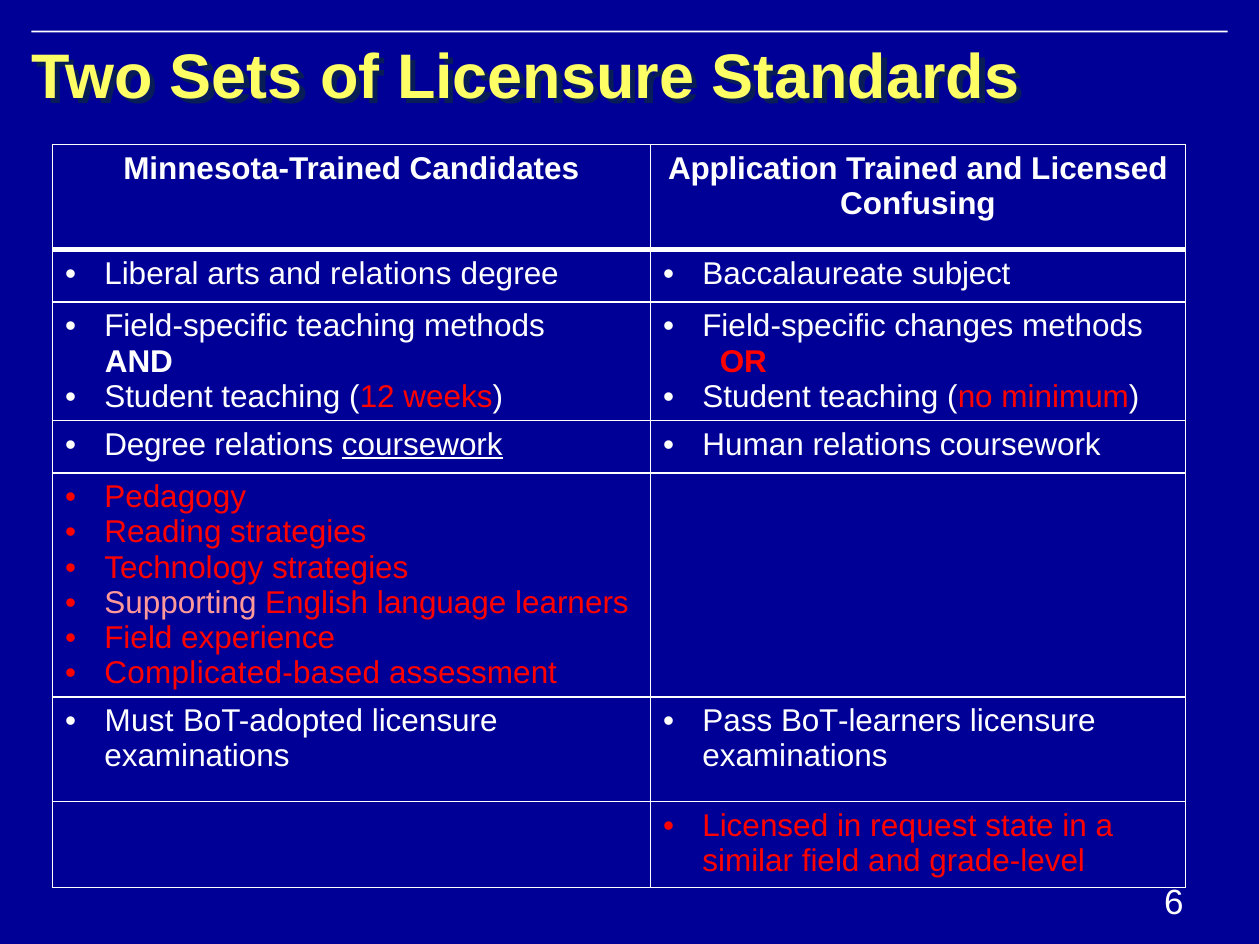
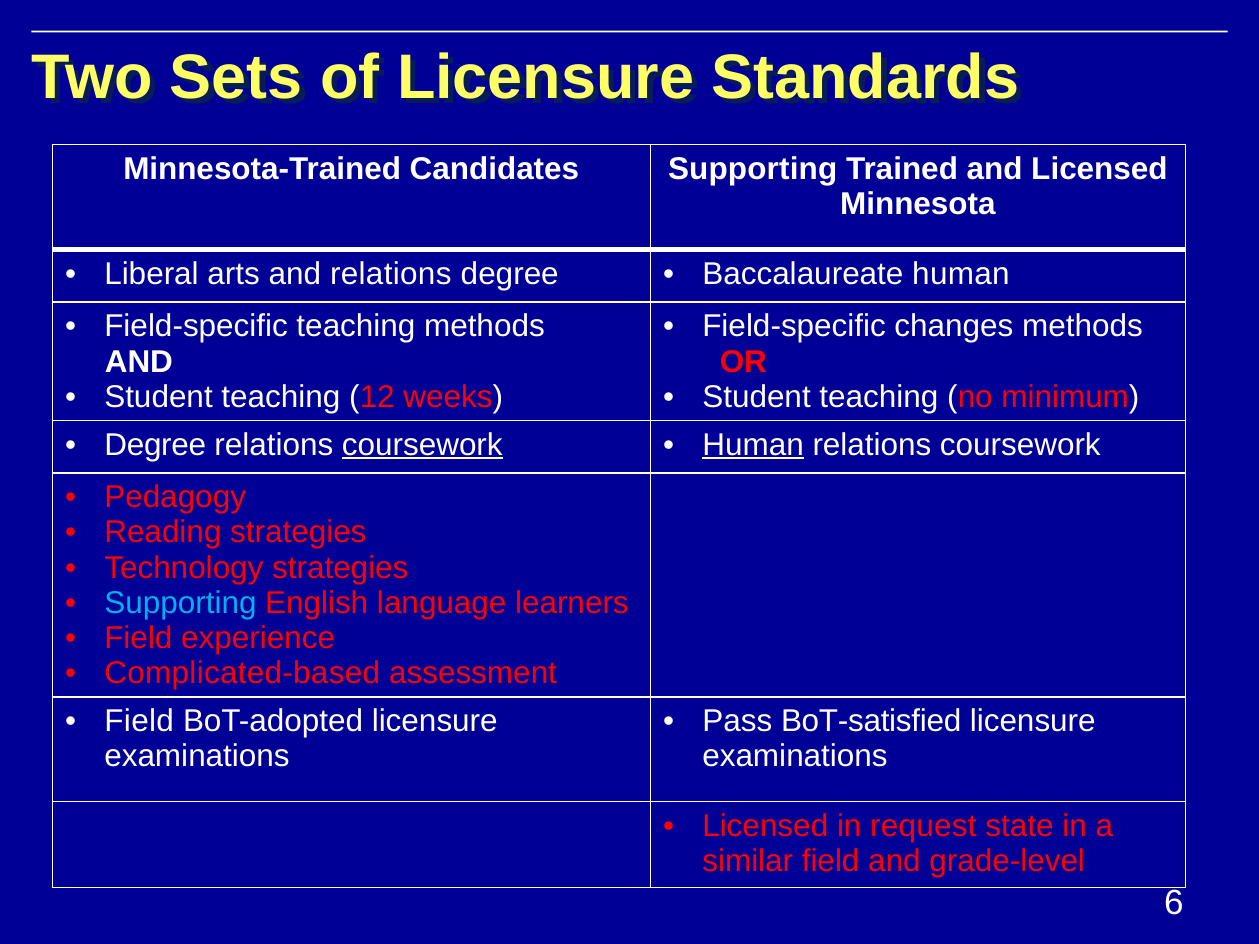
Candidates Application: Application -> Supporting
Confusing: Confusing -> Minnesota
Baccalaureate subject: subject -> human
Human at (753, 445) underline: none -> present
Supporting at (180, 603) colour: pink -> light blue
Must at (139, 721): Must -> Field
BoT-learners: BoT-learners -> BoT-satisfied
